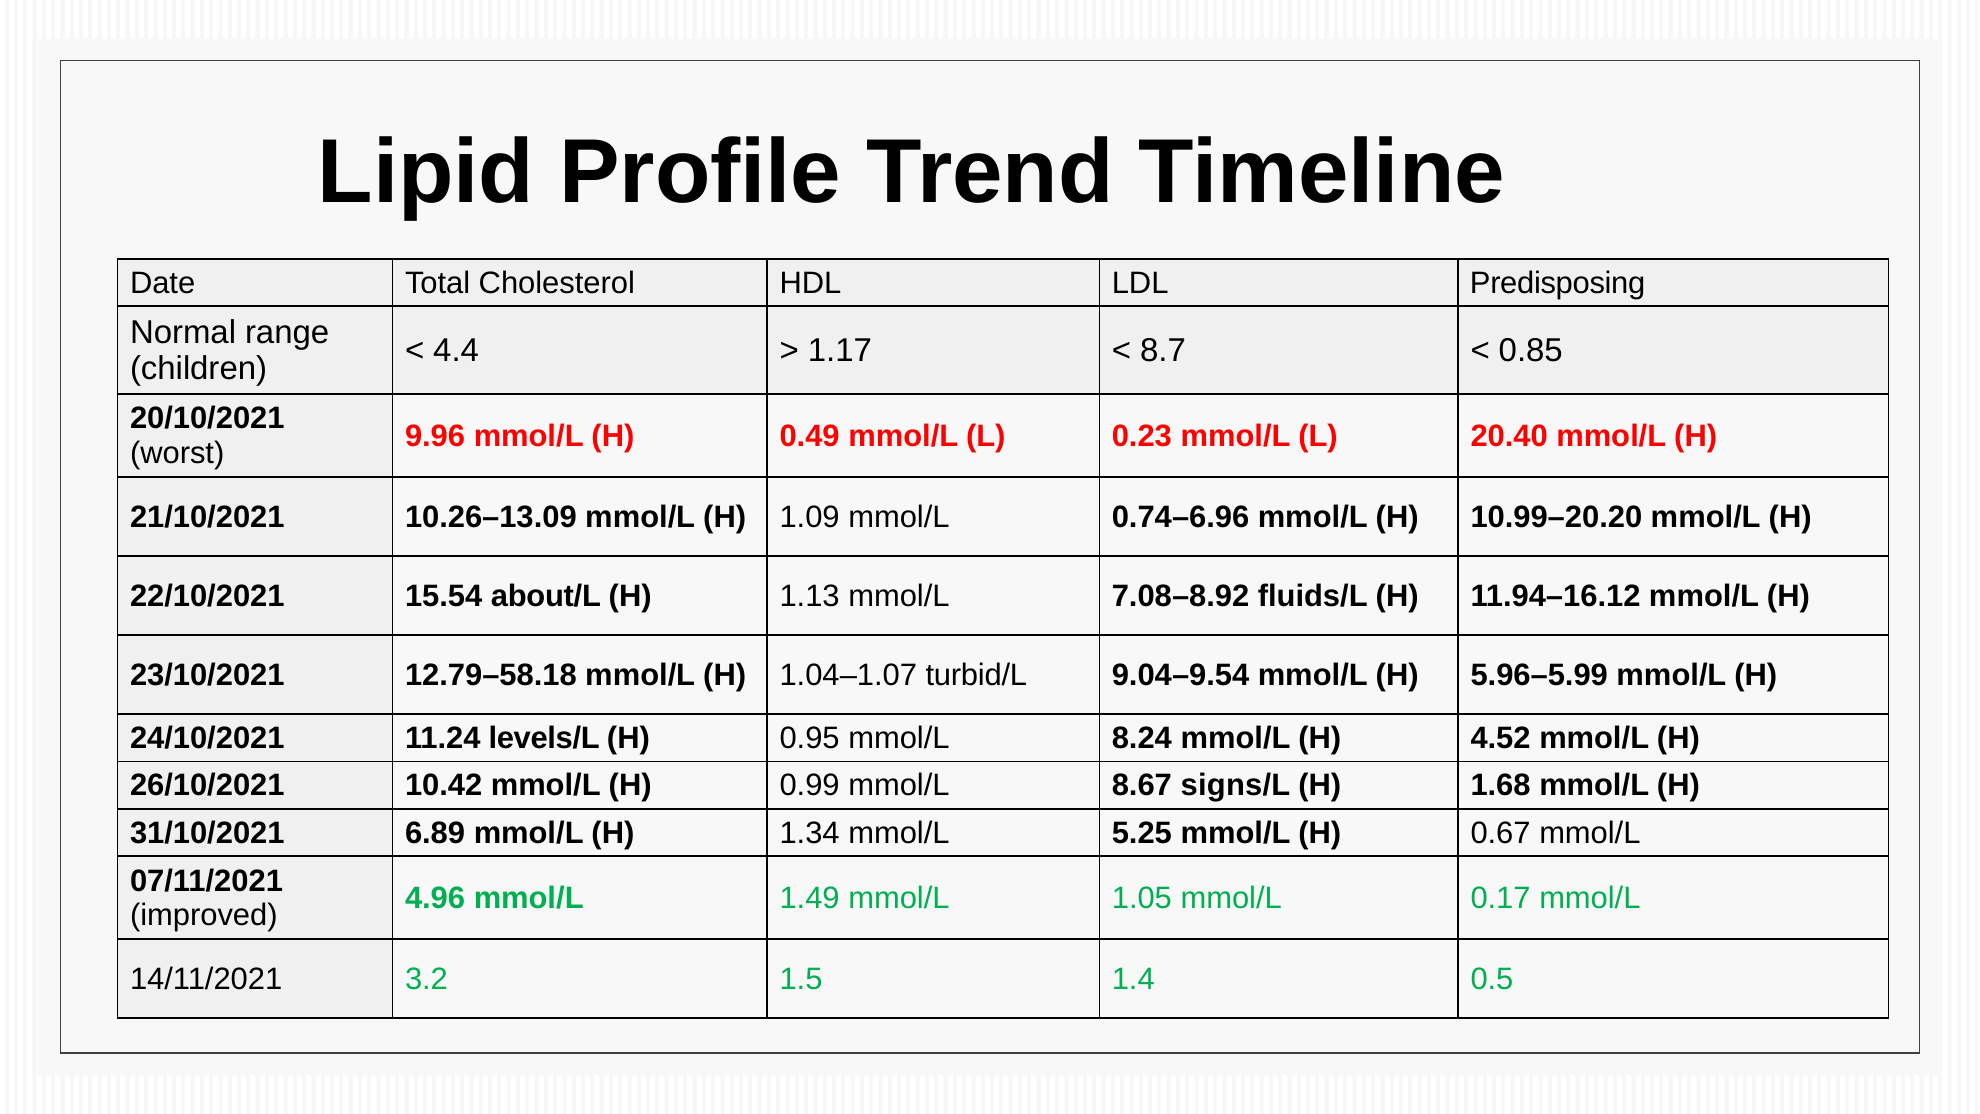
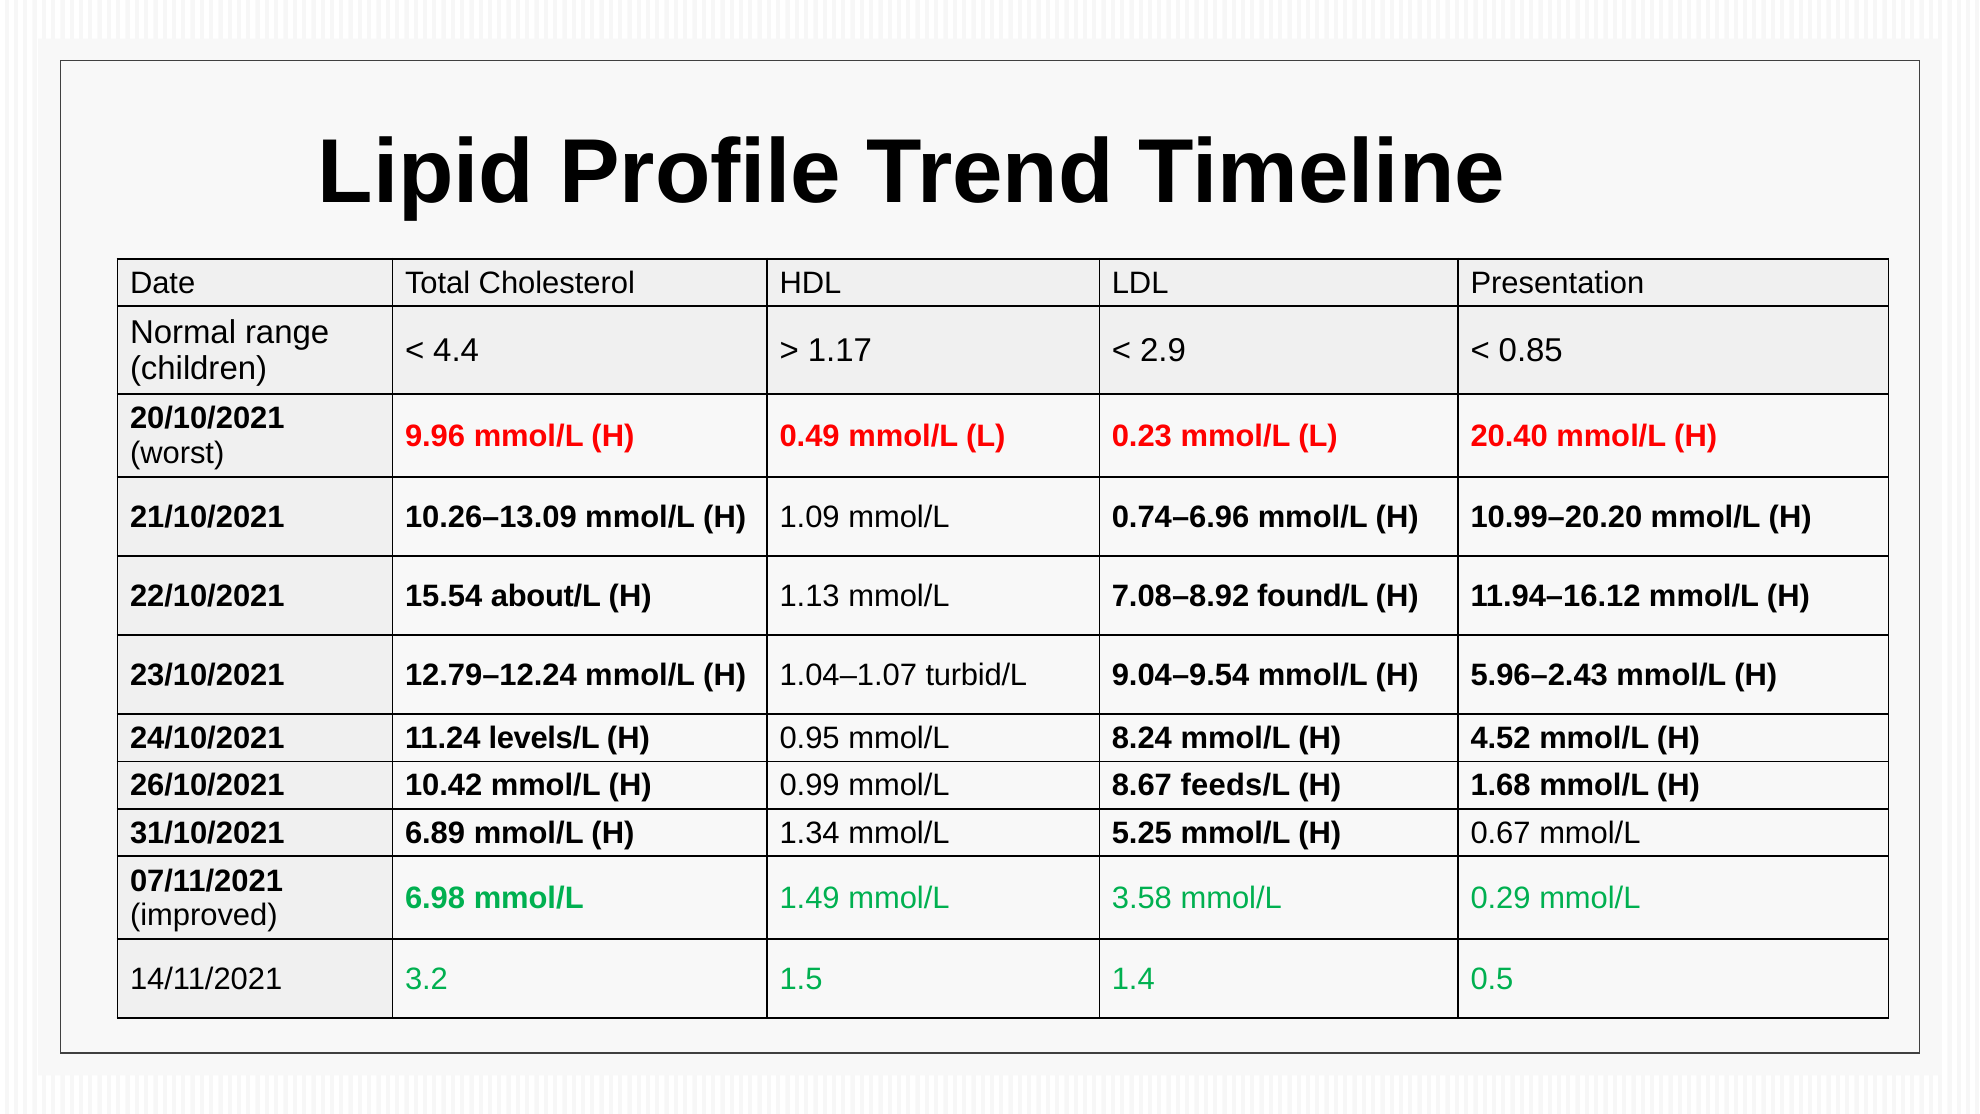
Predisposing: Predisposing -> Presentation
8.7: 8.7 -> 2.9
fluids/L: fluids/L -> found/L
12.79–58.18: 12.79–58.18 -> 12.79–12.24
5.96–5.99: 5.96–5.99 -> 5.96–2.43
signs/L: signs/L -> feeds/L
4.96: 4.96 -> 6.98
1.05: 1.05 -> 3.58
0.17: 0.17 -> 0.29
